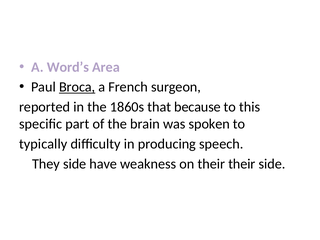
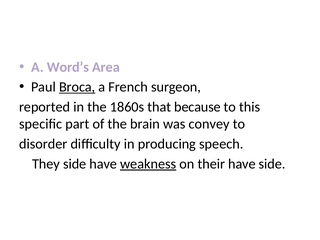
spoken: spoken -> convey
typically: typically -> disorder
weakness underline: none -> present
their their: their -> have
